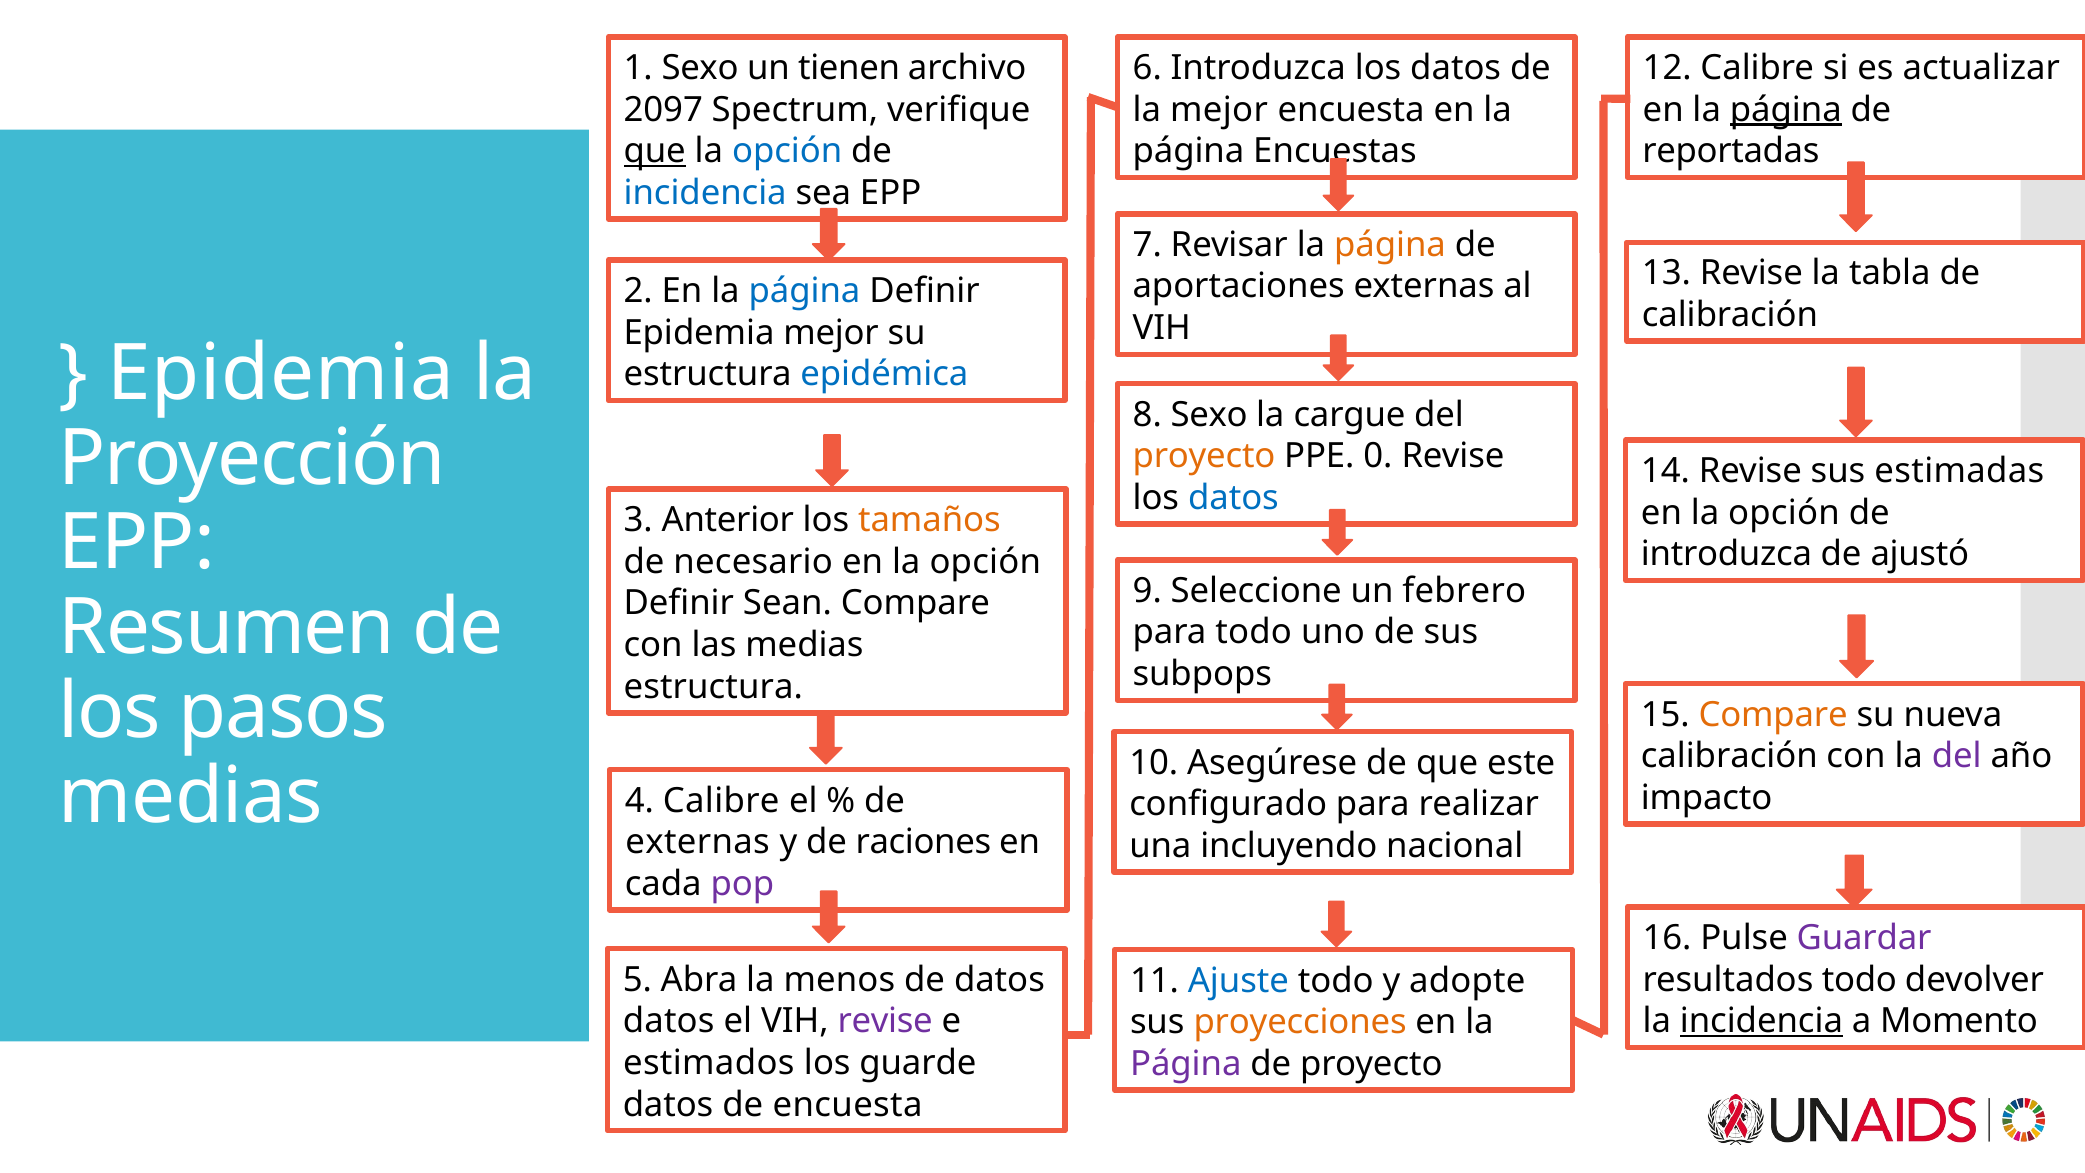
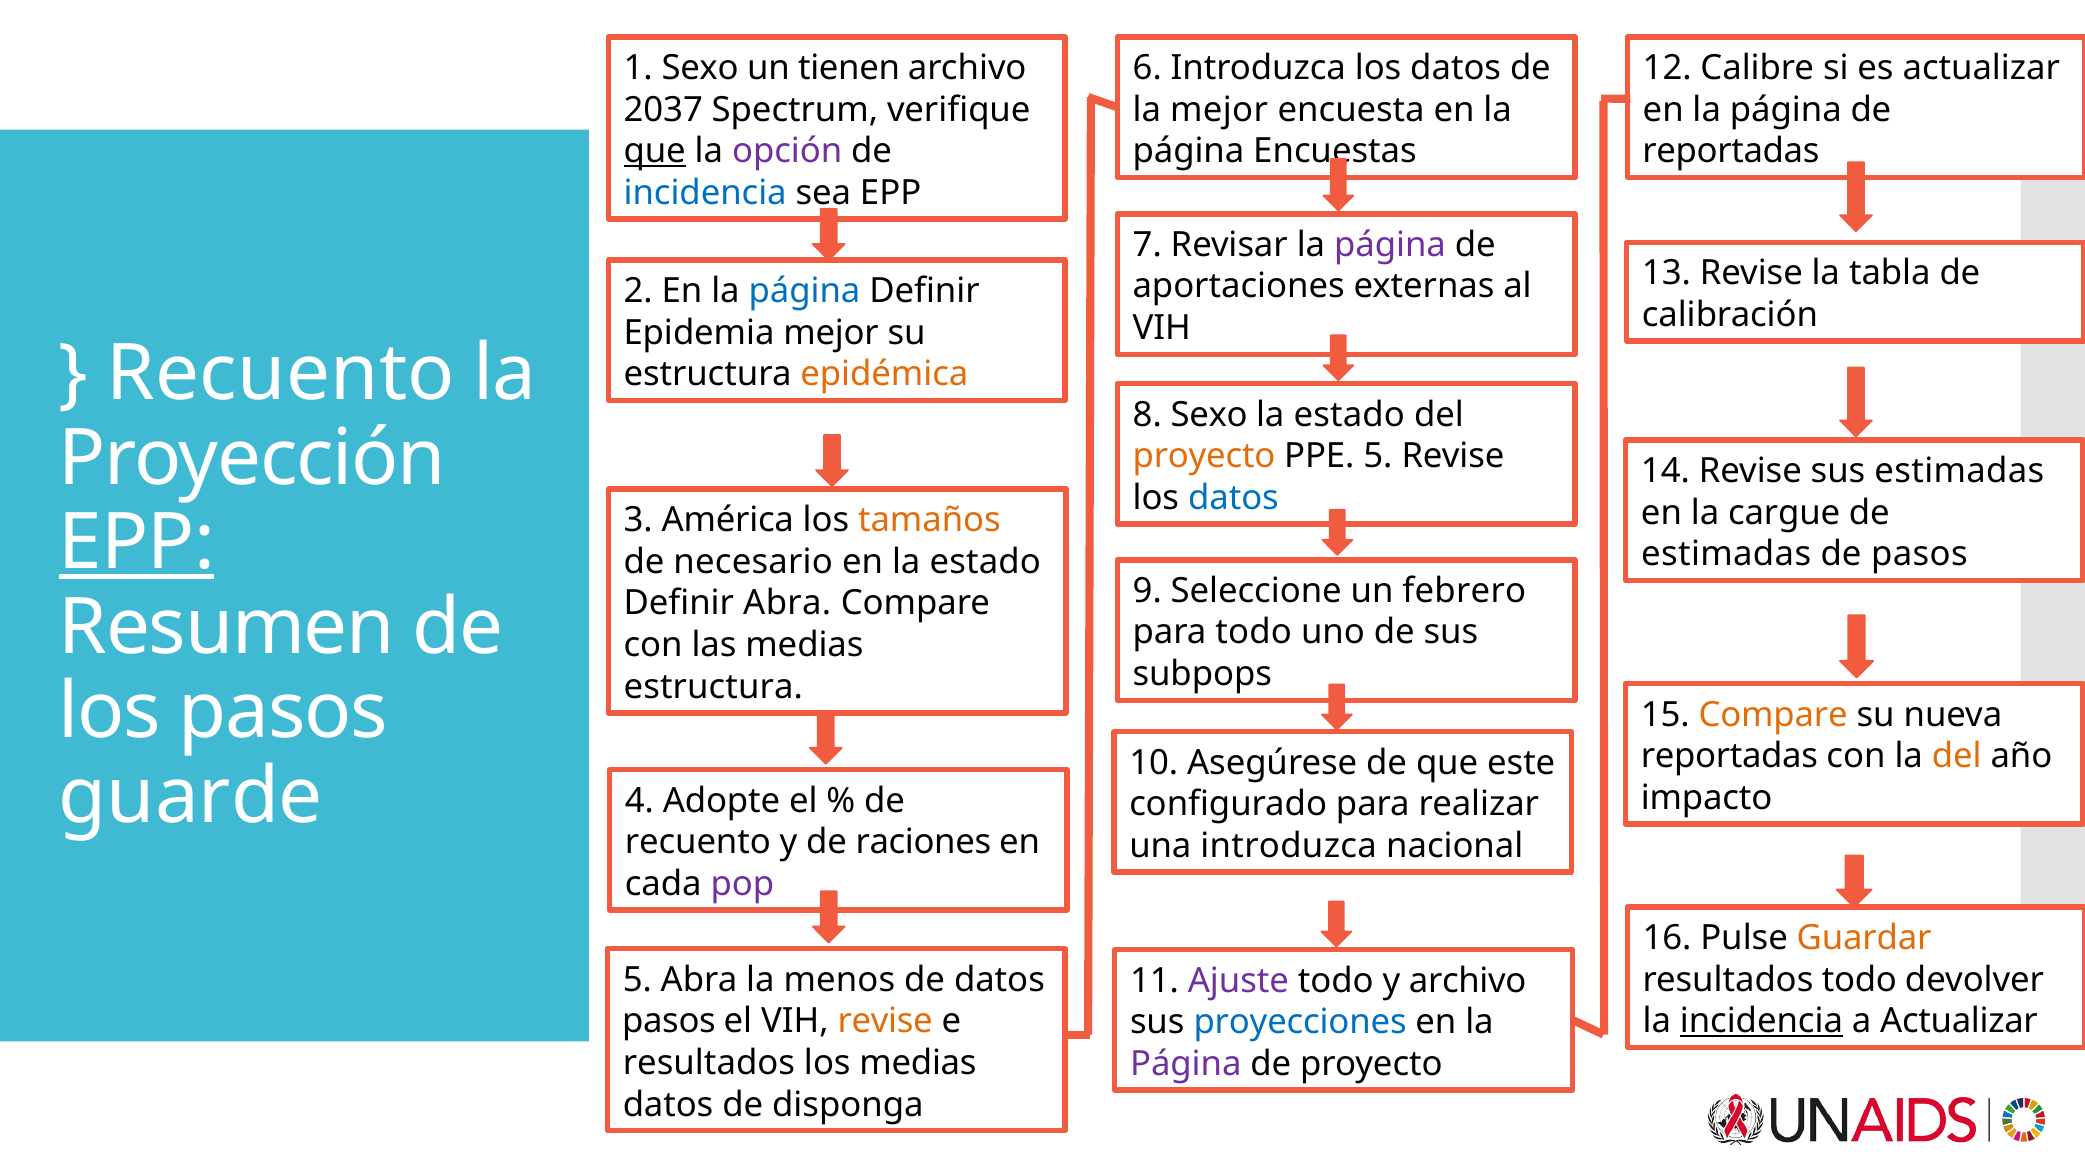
2097: 2097 -> 2037
página at (1786, 110) underline: present -> none
opción at (787, 151) colour: blue -> purple
página at (1390, 245) colour: orange -> purple
Epidemia at (281, 374): Epidemia -> Recuento
epidémica colour: blue -> orange
cargue at (1349, 415): cargue -> estado
PPE 0: 0 -> 5
opción at (1784, 513): opción -> cargue
Anterior: Anterior -> América
EPP at (137, 543) underline: none -> present
introduzca at (1727, 554): introduzca -> estimadas
de ajustó: ajustó -> pasos
opción at (985, 562): opción -> estado
Definir Sean: Sean -> Abra
calibración at (1729, 756): calibración -> reportadas
del at (1957, 756) colour: purple -> orange
medias at (191, 796): medias -> guarde
4 Calibre: Calibre -> Adopte
externas at (698, 842): externas -> recuento
una incluyendo: incluyendo -> introduzca
Guardar colour: purple -> orange
Ajuste colour: blue -> purple
y adopte: adopte -> archivo
datos at (669, 1021): datos -> pasos
revise at (885, 1021) colour: purple -> orange
a Momento: Momento -> Actualizar
proyecciones colour: orange -> blue
estimados at (709, 1063): estimados -> resultados
los guarde: guarde -> medias
de encuesta: encuesta -> disponga
